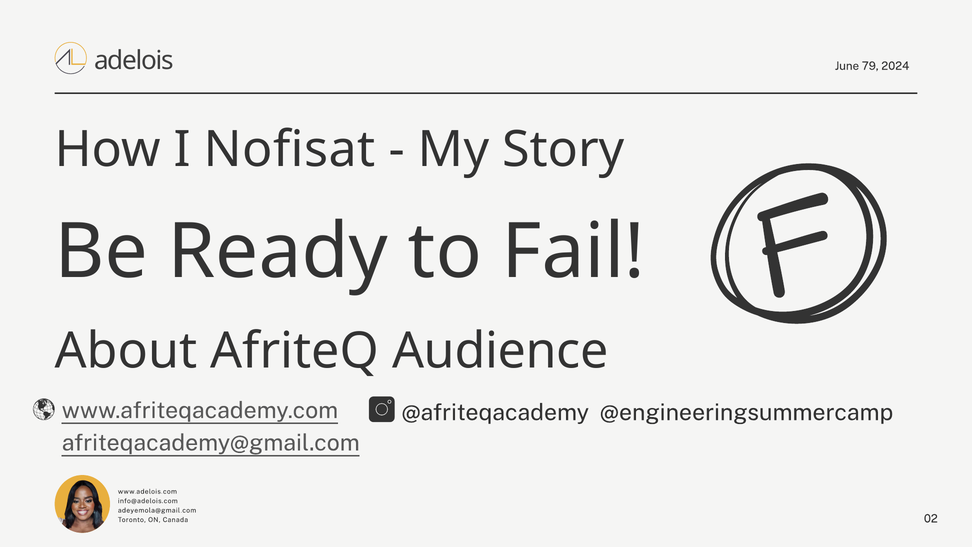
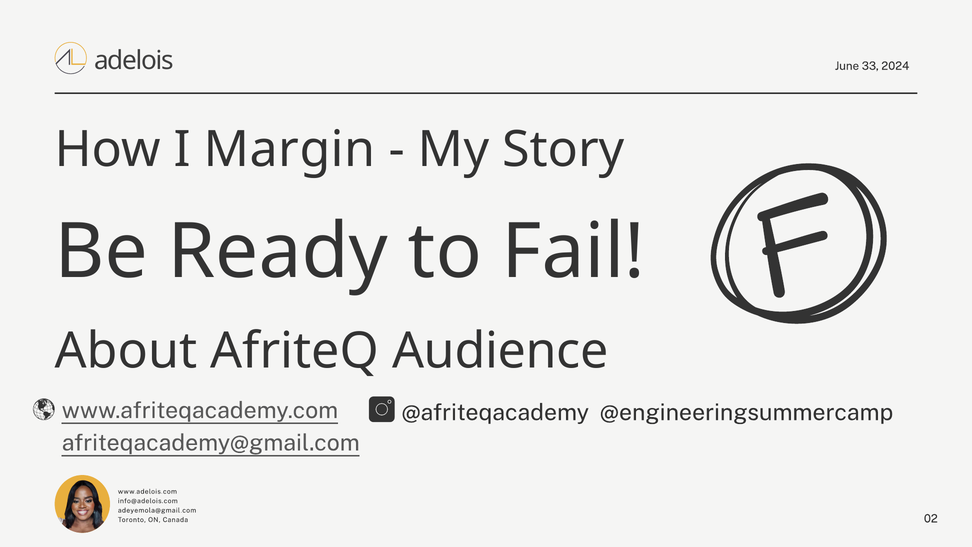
79: 79 -> 33
Nofisat: Nofisat -> Margin
